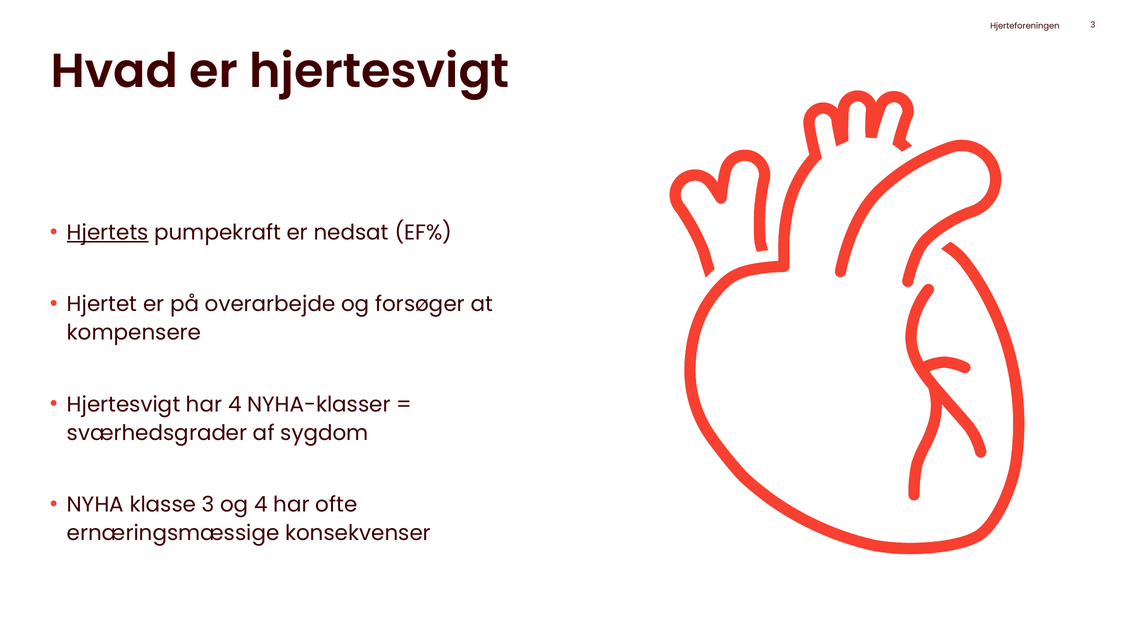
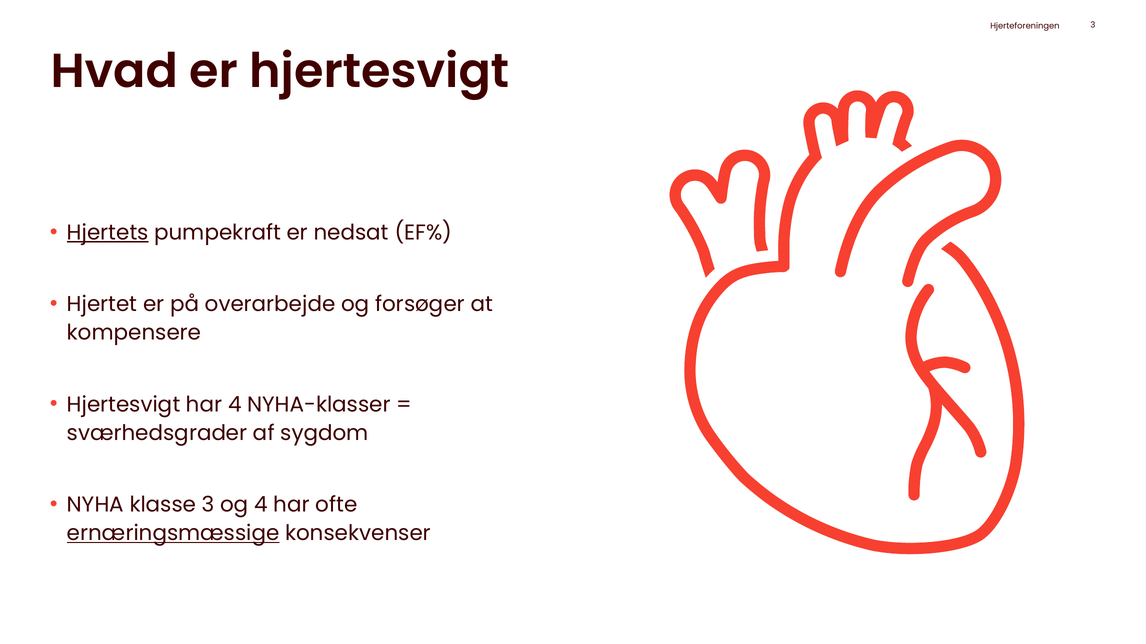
ernæringsmæssige underline: none -> present
